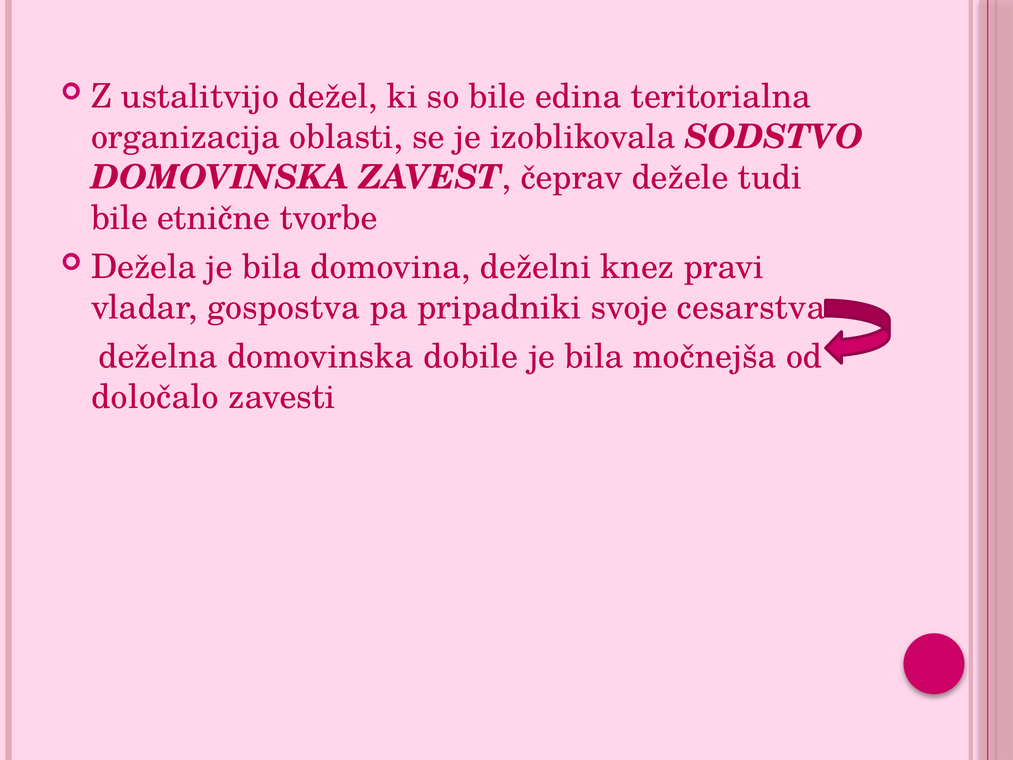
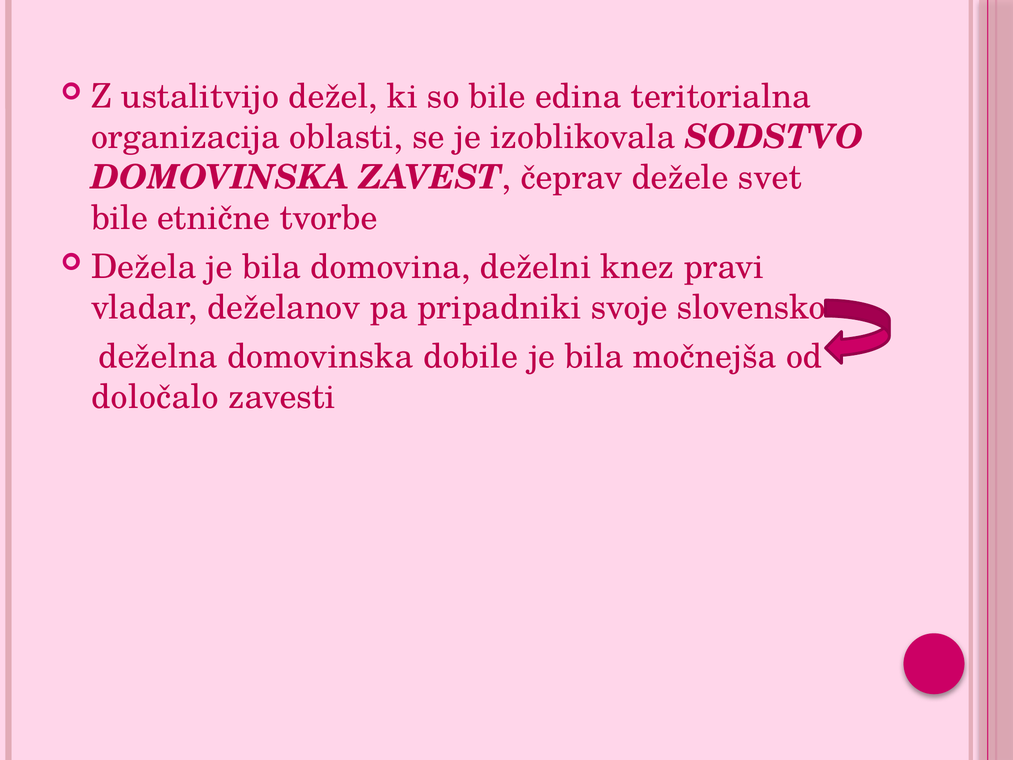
tudi: tudi -> svet
gospostva: gospostva -> deželanov
cesarstva: cesarstva -> slovensko
